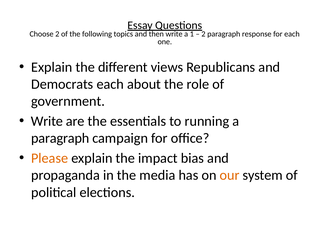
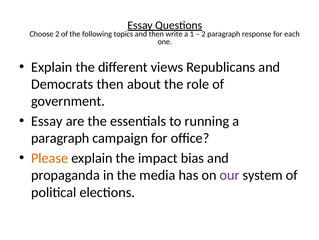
Democrats each: each -> then
Write at (47, 121): Write -> Essay
our colour: orange -> purple
